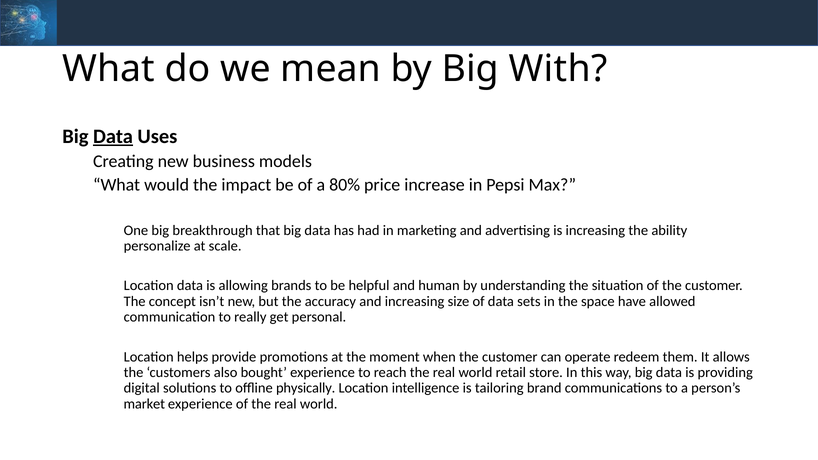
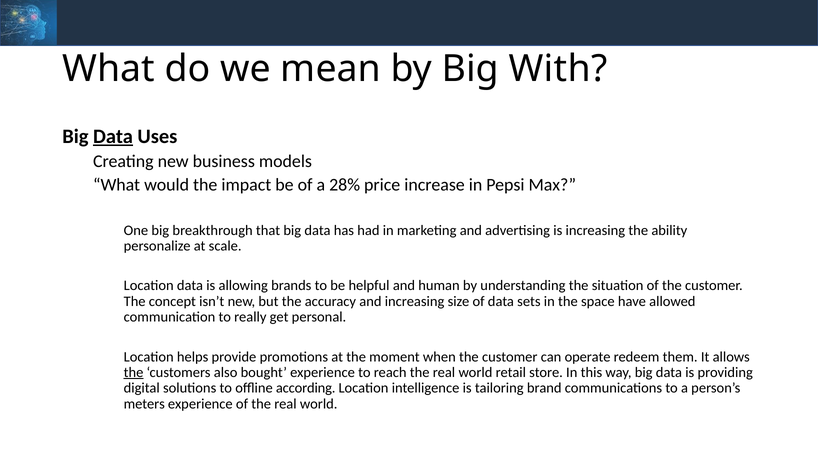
80%: 80% -> 28%
the at (134, 373) underline: none -> present
physically: physically -> according
market: market -> meters
